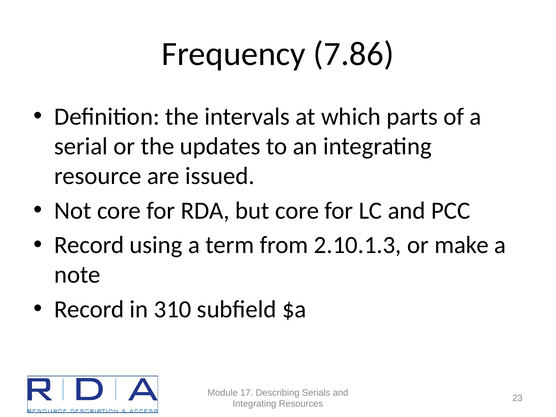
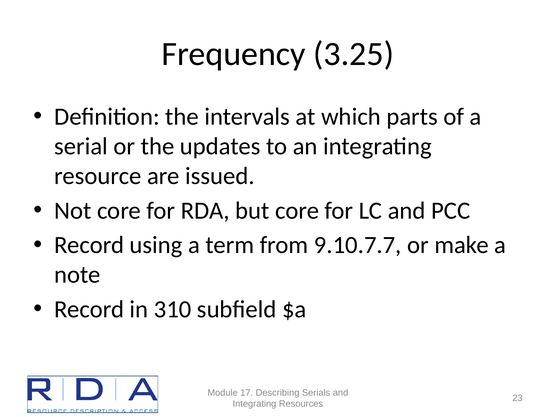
7.86: 7.86 -> 3.25
2.10.1.3: 2.10.1.3 -> 9.10.7.7
